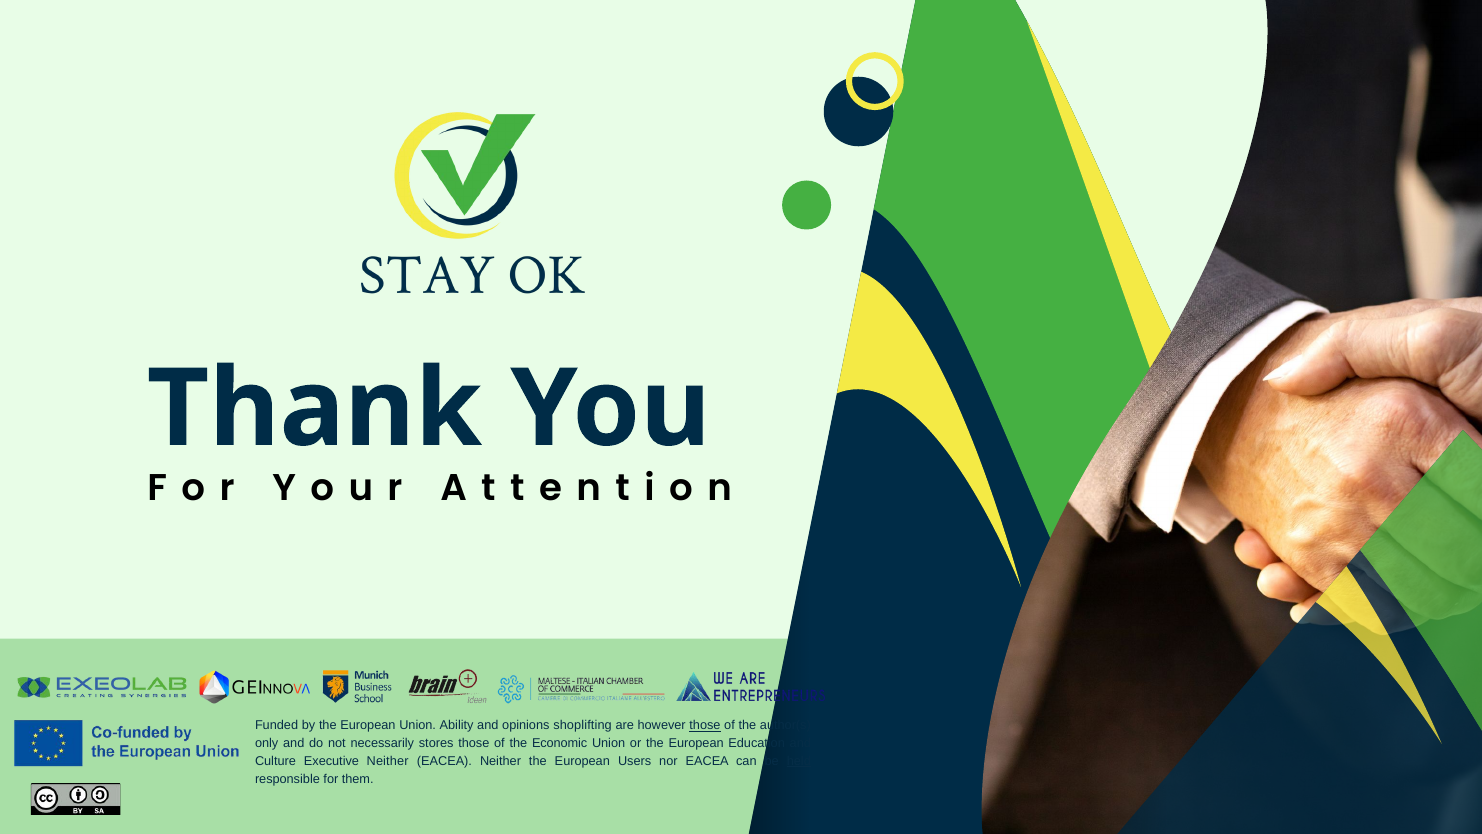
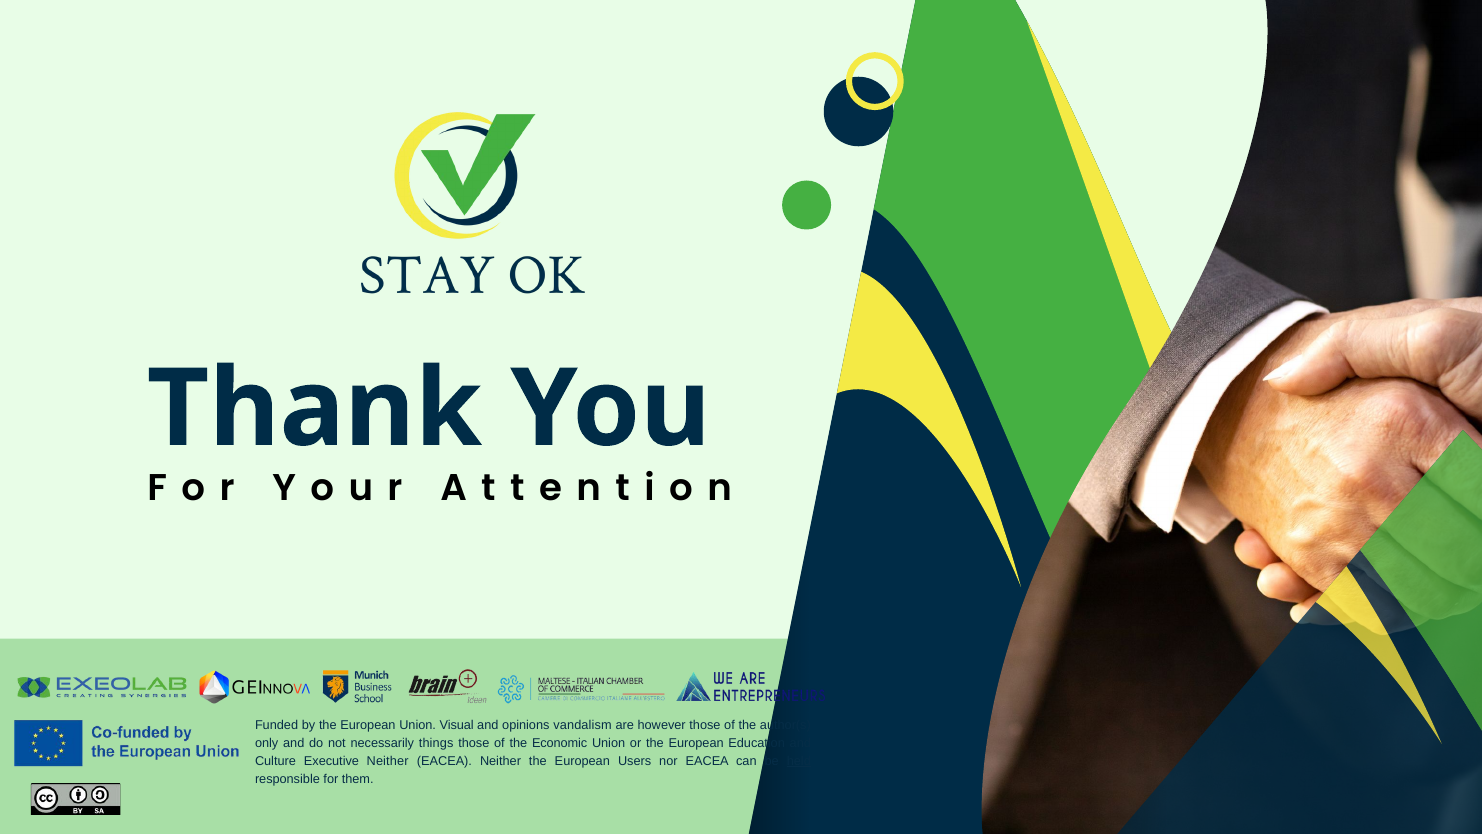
Ability: Ability -> Visual
shoplifting: shoplifting -> vandalism
those at (705, 725) underline: present -> none
stores: stores -> things
